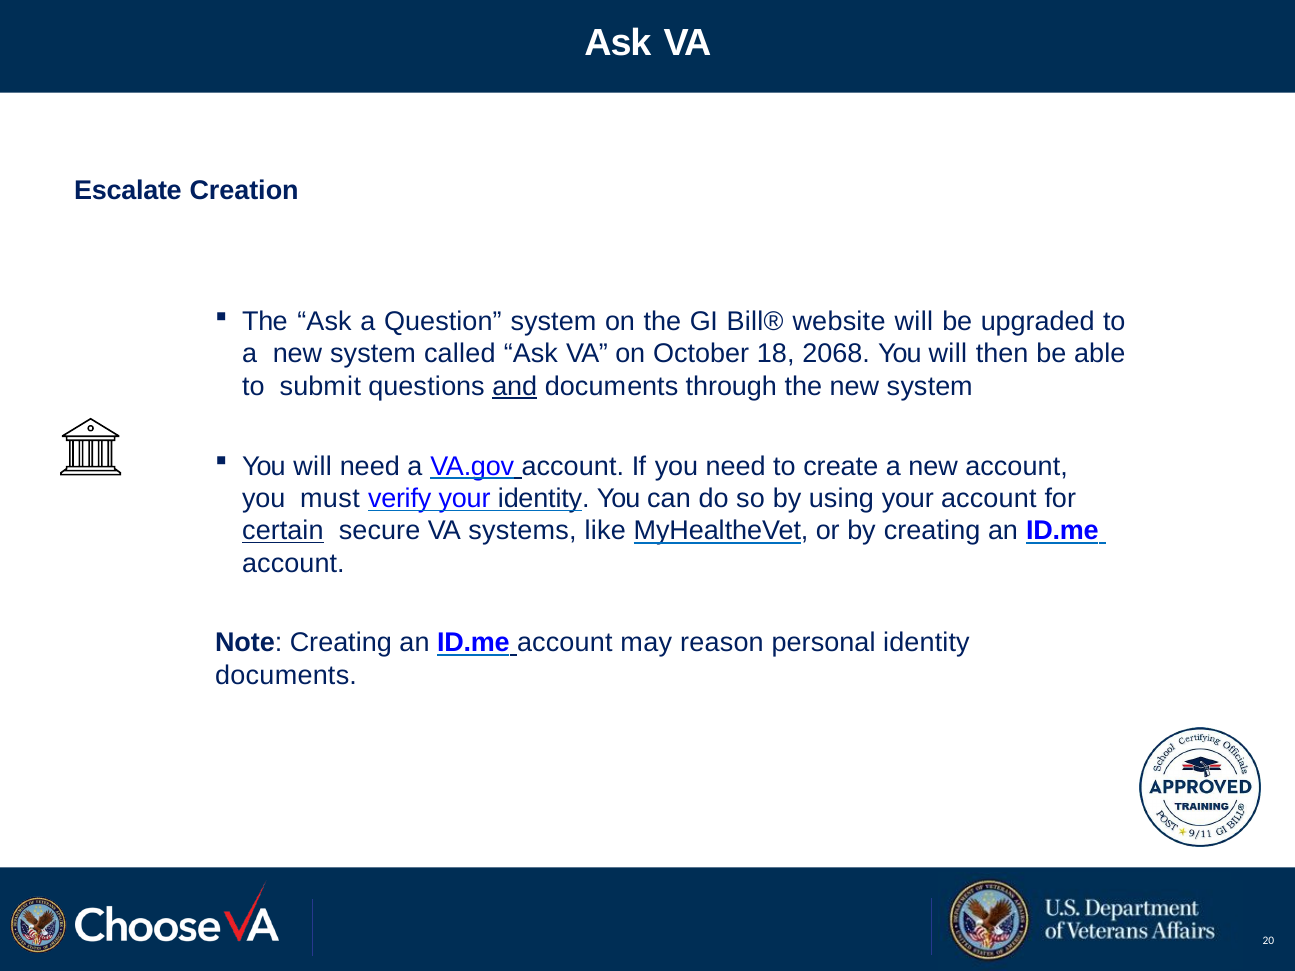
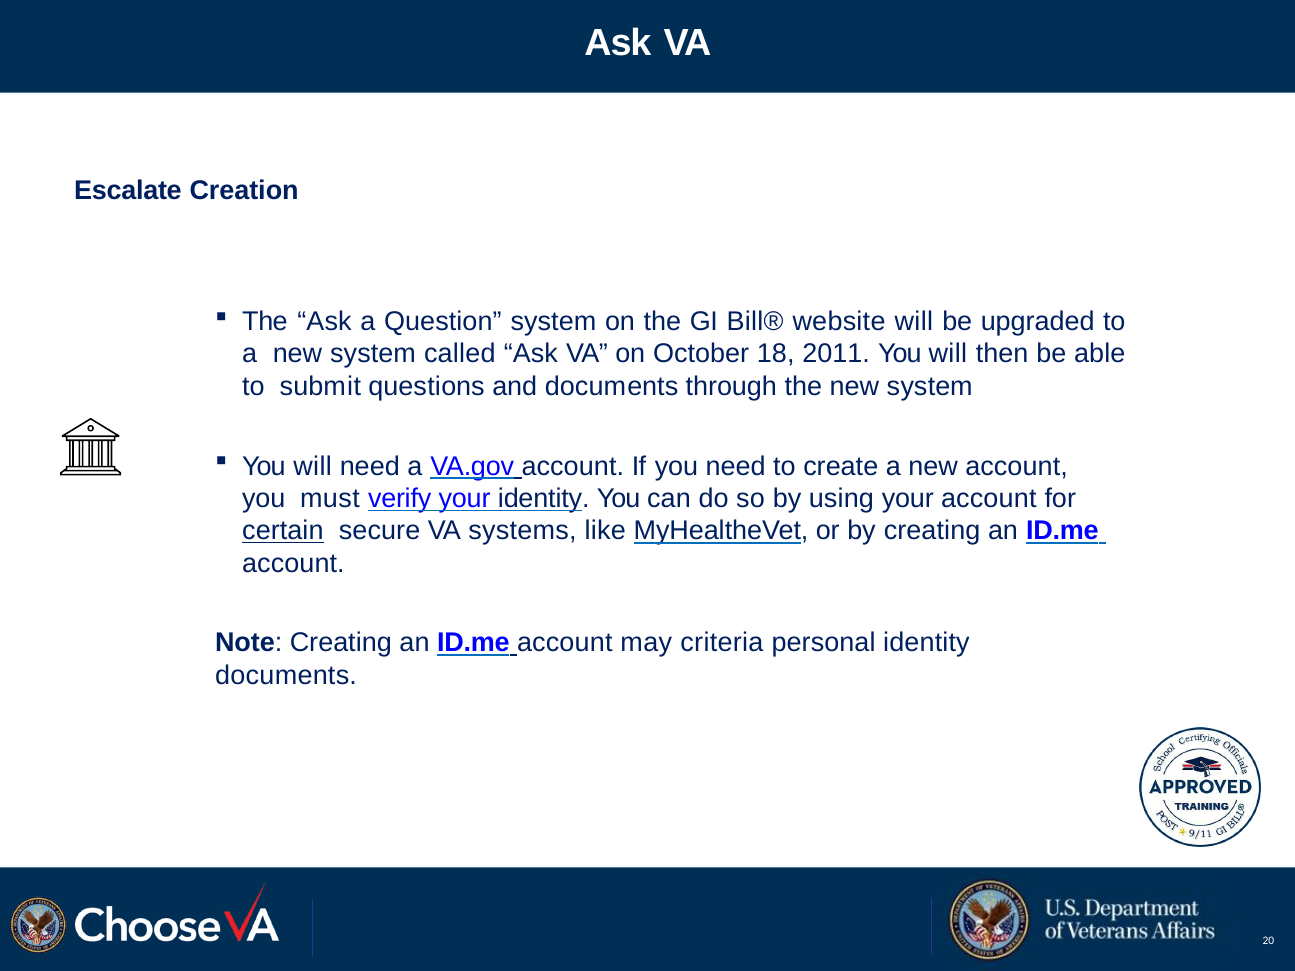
2068: 2068 -> 2011
and underline: present -> none
reason: reason -> criteria
